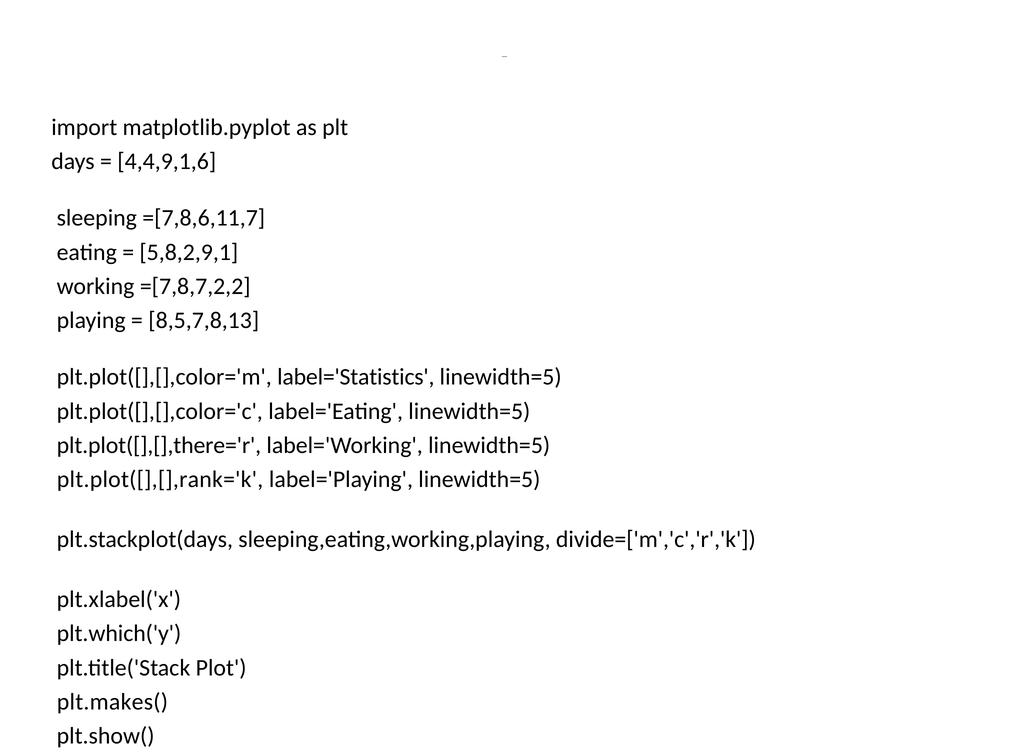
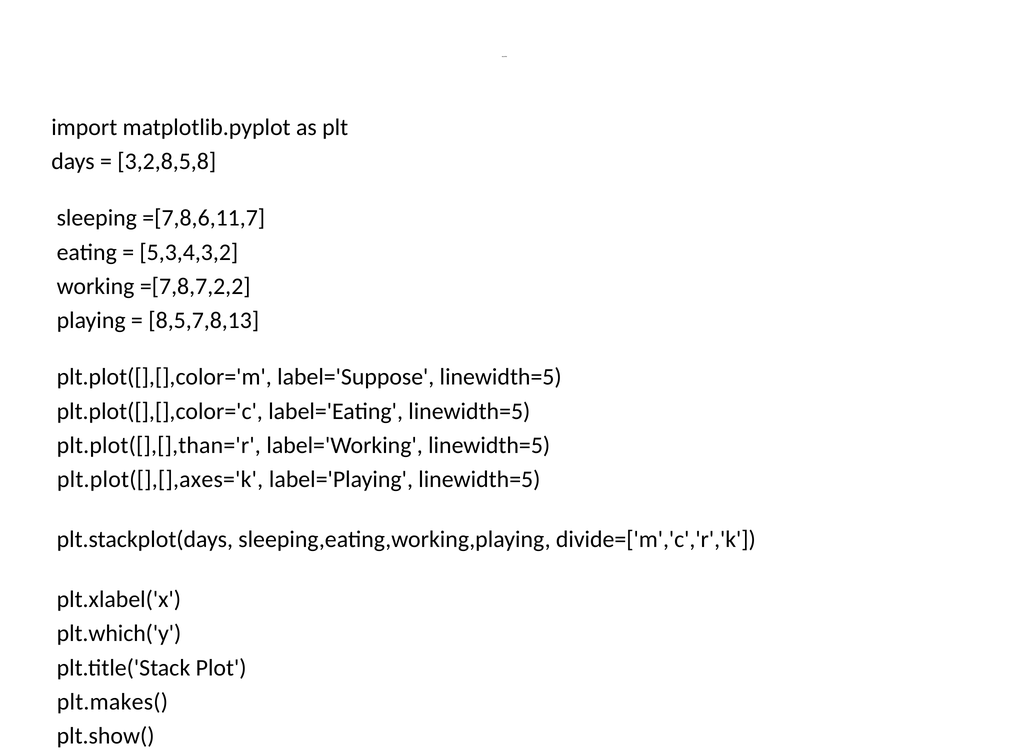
4,4,9,1,6: 4,4,9,1,6 -> 3,2,8,5,8
5,8,2,9,1: 5,8,2,9,1 -> 5,3,4,3,2
label='Statistics: label='Statistics -> label='Suppose
plt.plot([],[],there='r: plt.plot([],[],there='r -> plt.plot([],[],than='r
plt.plot([],[],rank='k: plt.plot([],[],rank='k -> plt.plot([],[],axes='k
